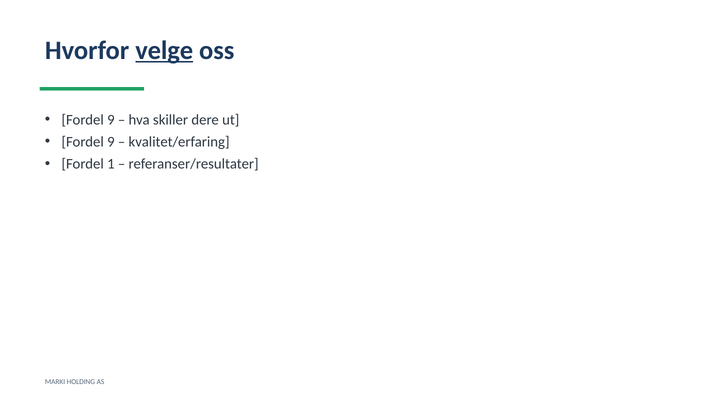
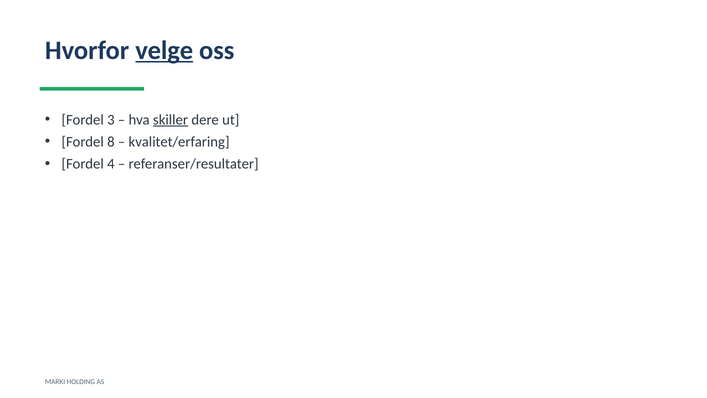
9 at (111, 120): 9 -> 3
skiller underline: none -> present
9 at (111, 142): 9 -> 8
1: 1 -> 4
